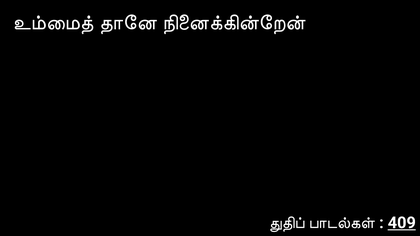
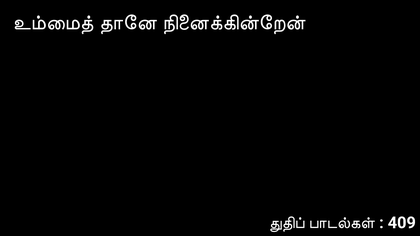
409 underline: present -> none
